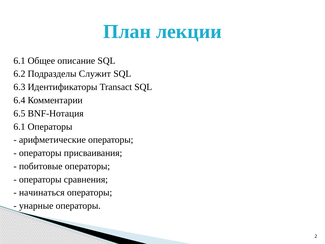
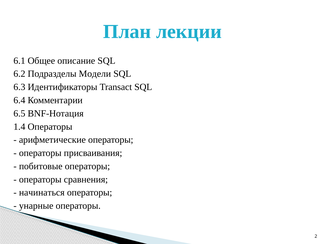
Служит: Служит -> Модели
6.1 at (19, 127): 6.1 -> 1.4
